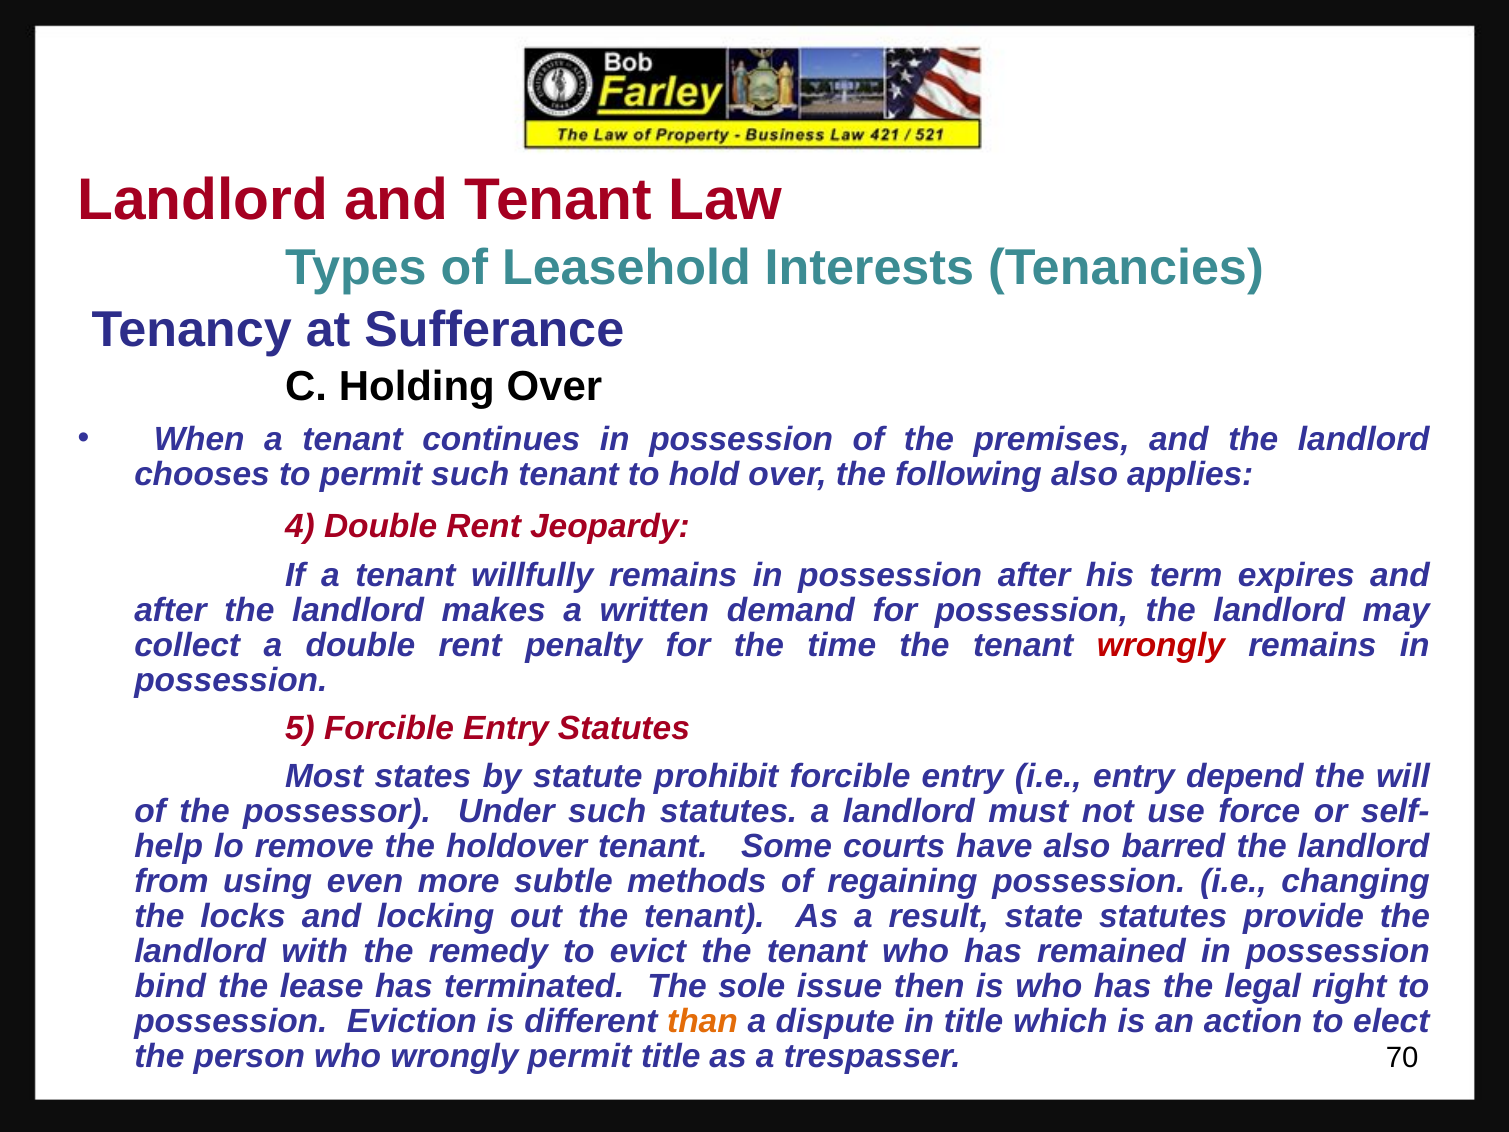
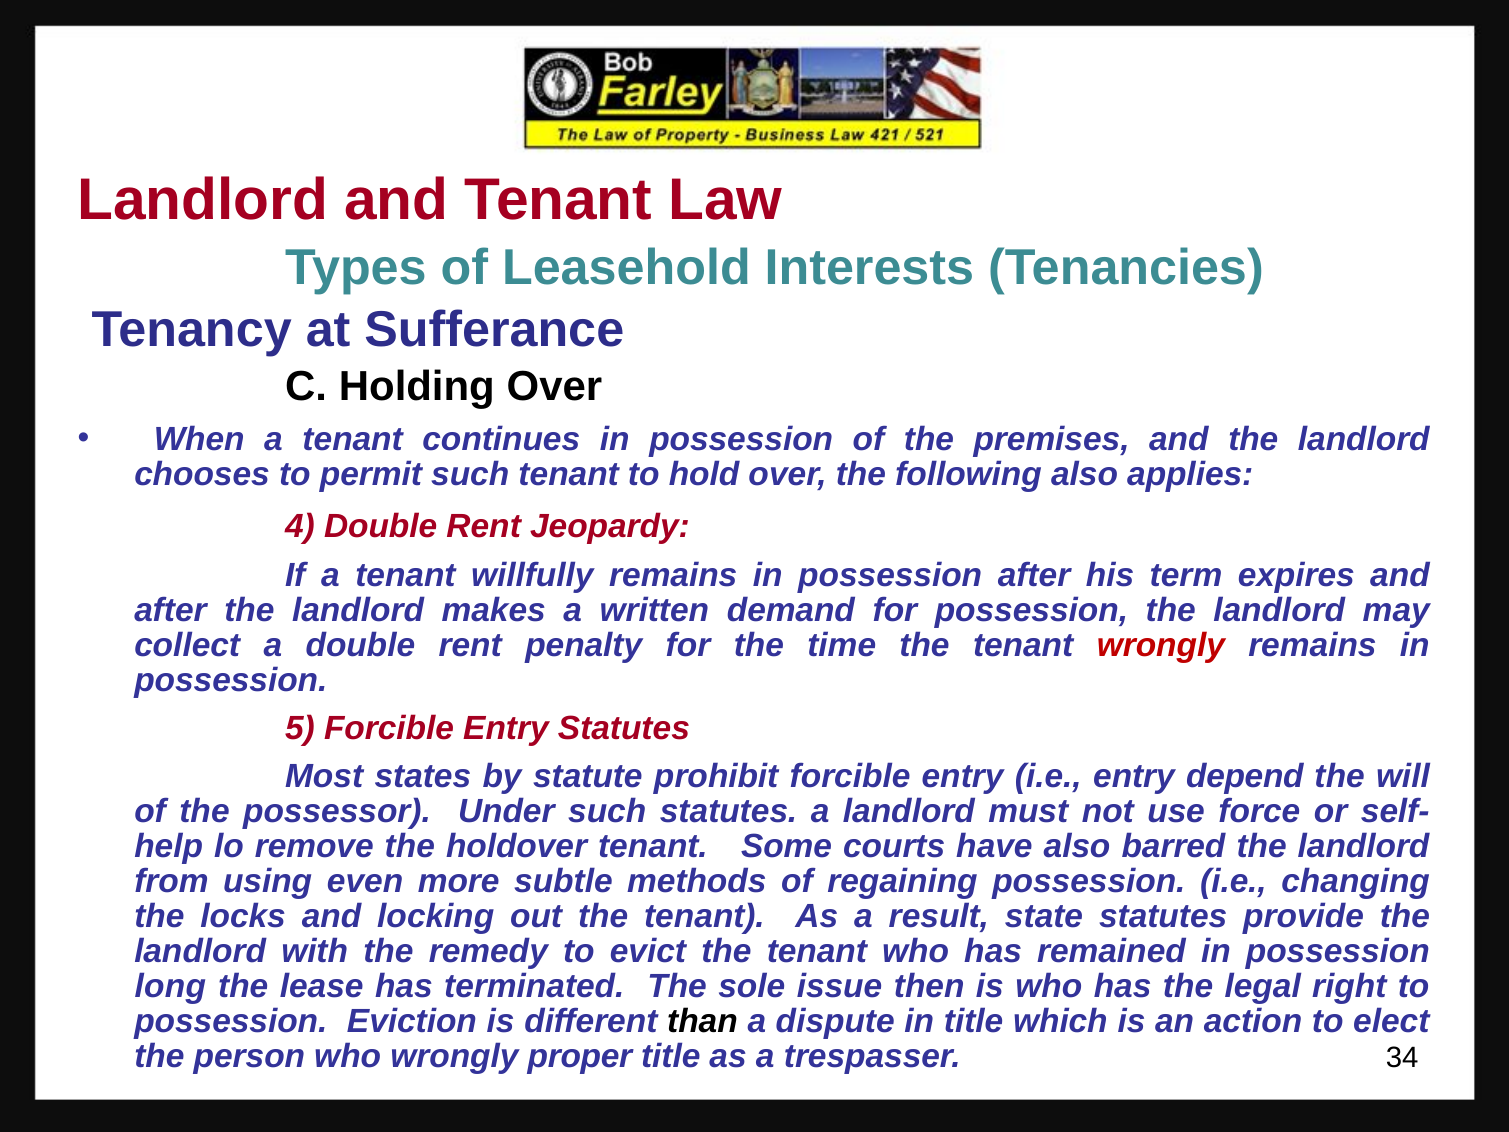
bind: bind -> long
than colour: orange -> black
wrongly permit: permit -> proper
70: 70 -> 34
